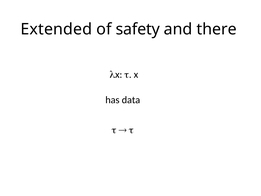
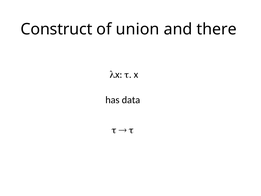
Extended: Extended -> Construct
safety: safety -> union
